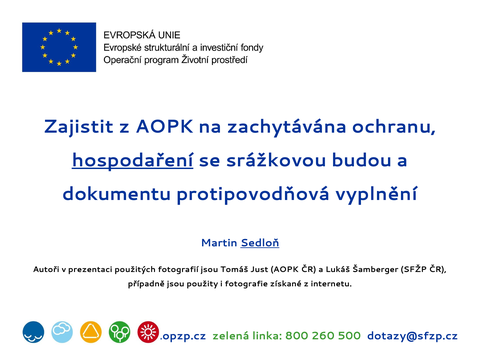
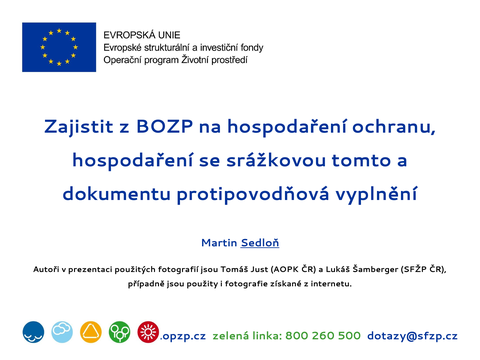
z AOPK: AOPK -> BOZP
na zachytávána: zachytávána -> hospodaření
hospodaření at (133, 160) underline: present -> none
budou: budou -> tomto
